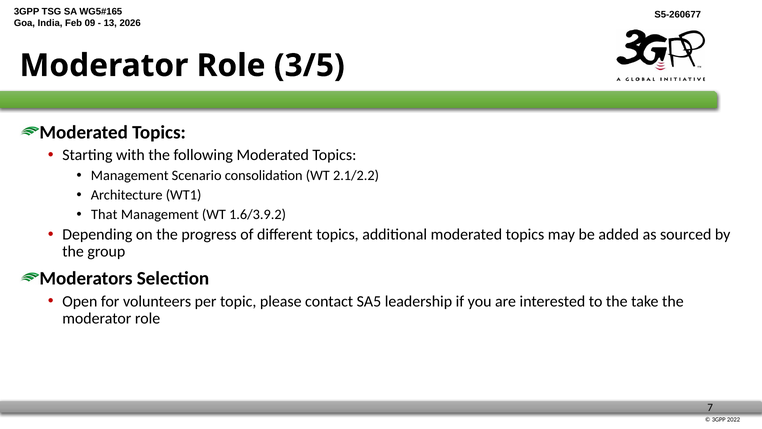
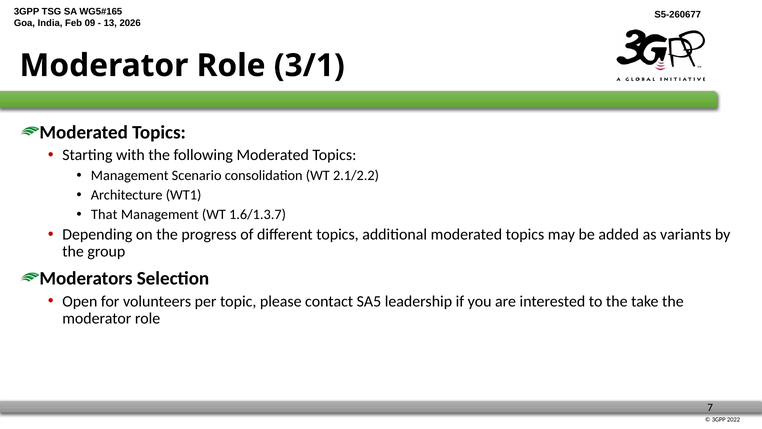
3/5: 3/5 -> 3/1
1.6/3.9.2: 1.6/3.9.2 -> 1.6/1.3.7
sourced: sourced -> variants
